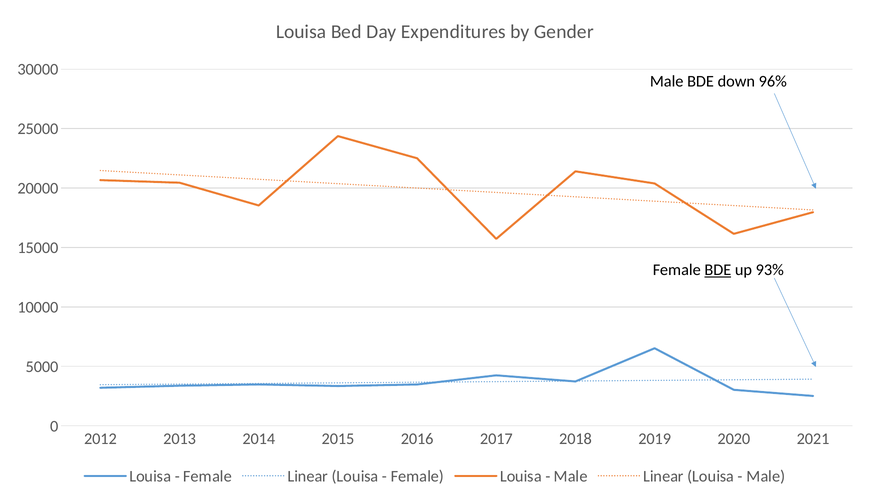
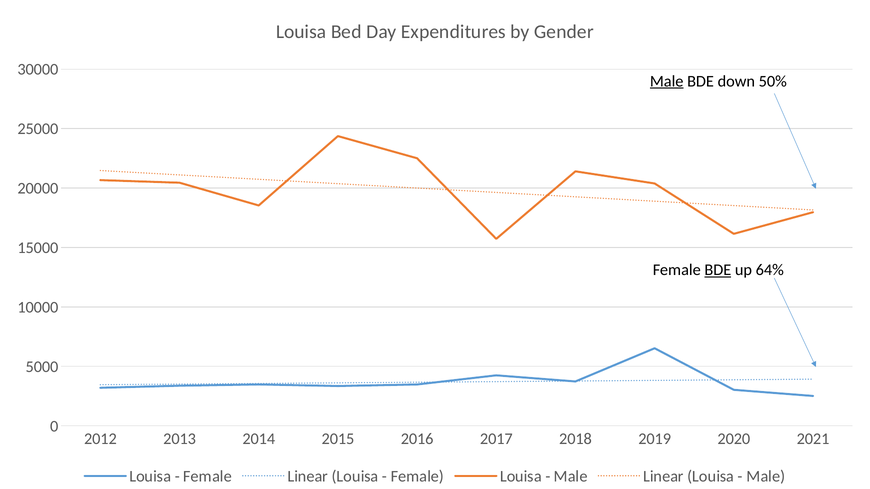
Male at (667, 81) underline: none -> present
96%: 96% -> 50%
93%: 93% -> 64%
